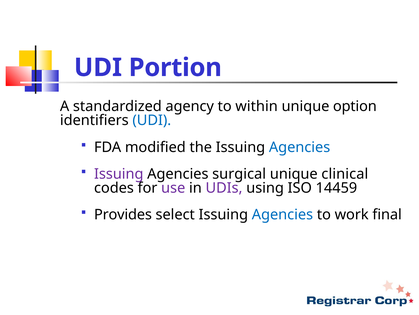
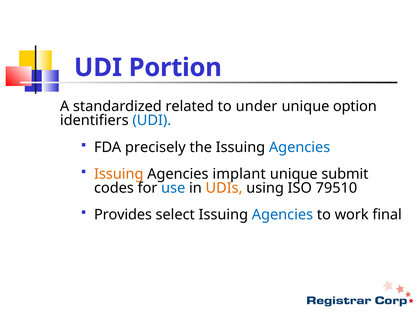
agency: agency -> related
within: within -> under
modified: modified -> precisely
Issuing at (119, 174) colour: purple -> orange
surgical: surgical -> implant
clinical: clinical -> submit
use colour: purple -> blue
UDIs colour: purple -> orange
14459: 14459 -> 79510
